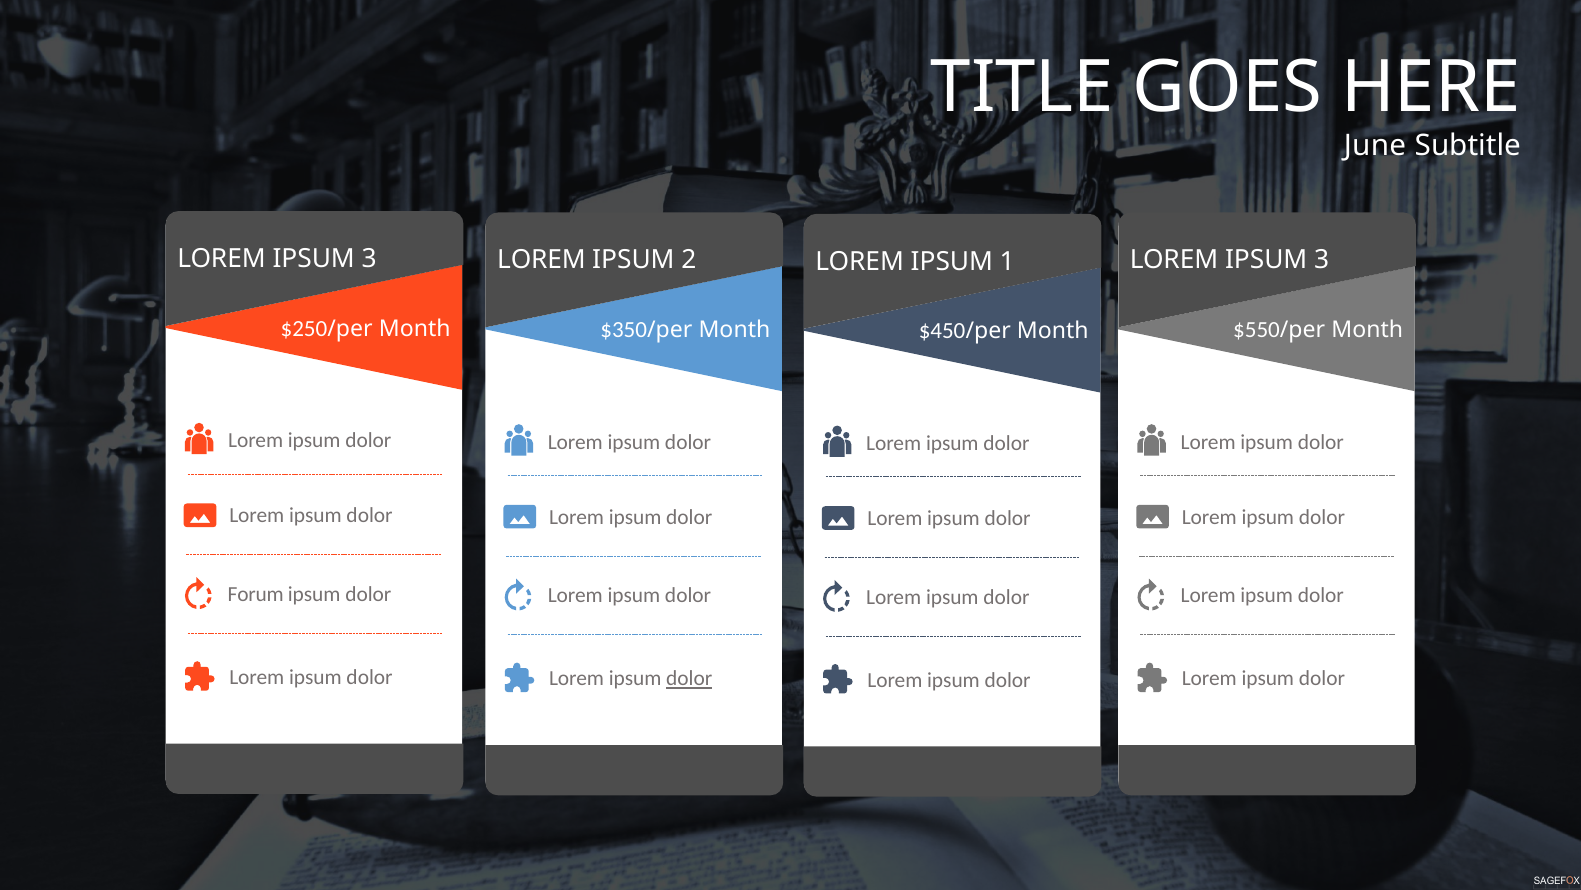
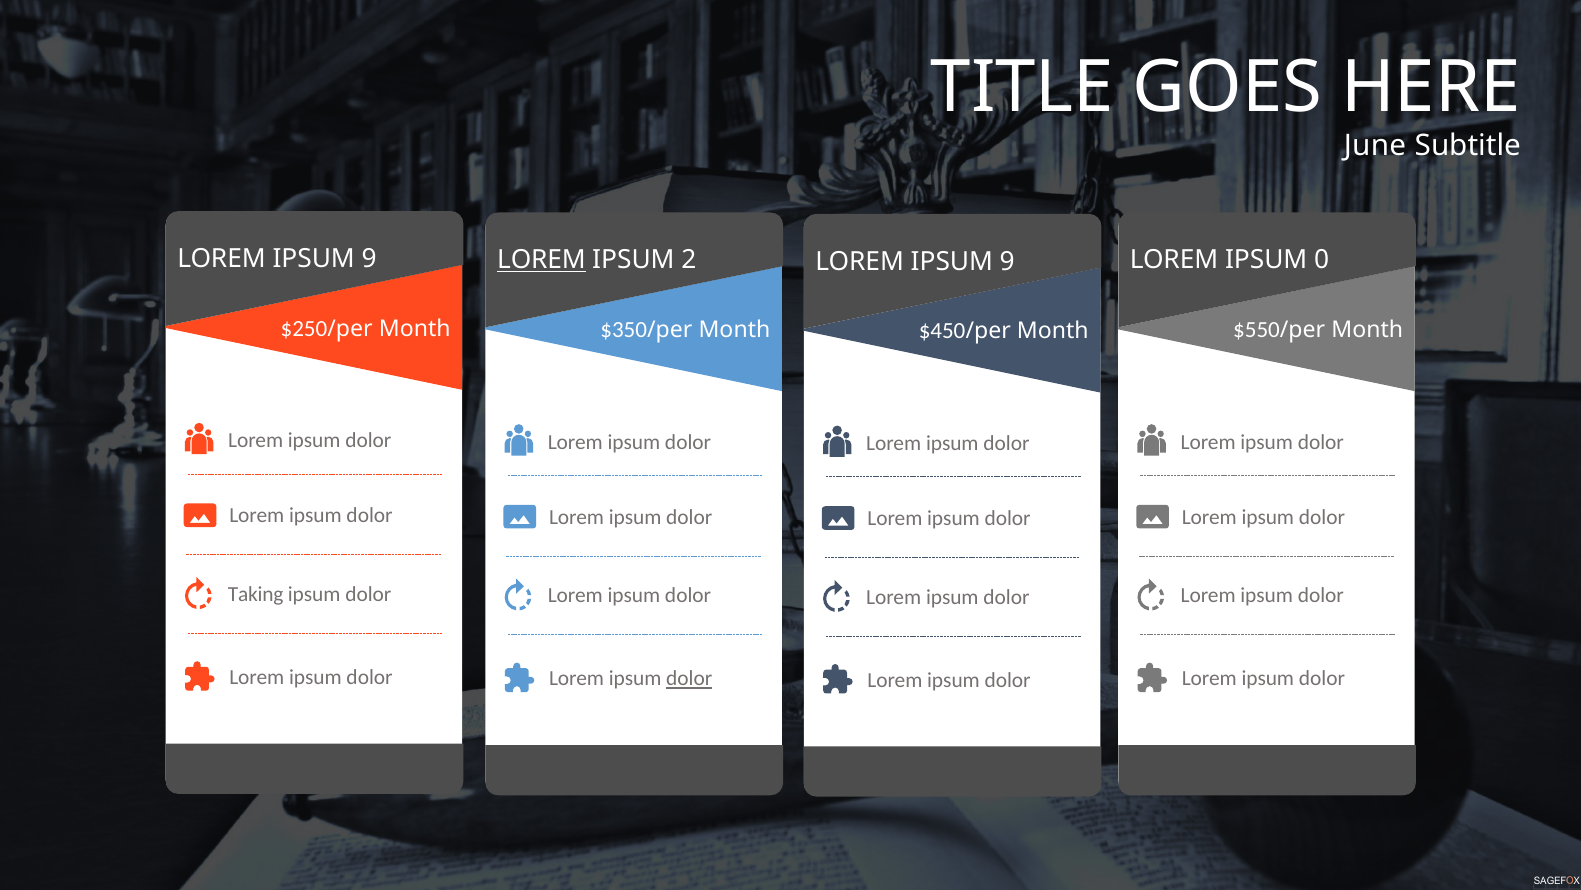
3 at (369, 259): 3 -> 9
LOREM at (541, 260) underline: none -> present
3 at (1322, 260): 3 -> 0
1 at (1007, 261): 1 -> 9
Forum: Forum -> Taking
